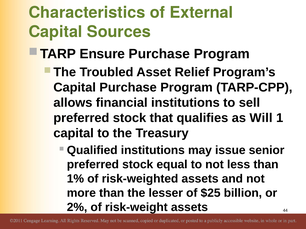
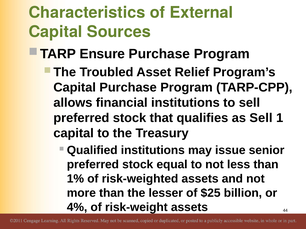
as Will: Will -> Sell
2%: 2% -> 4%
